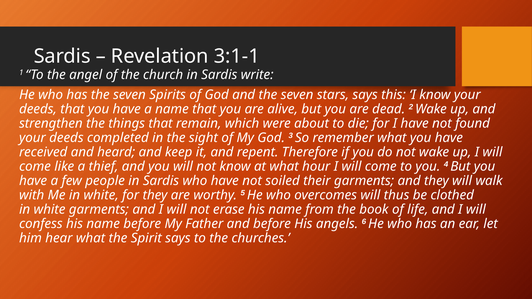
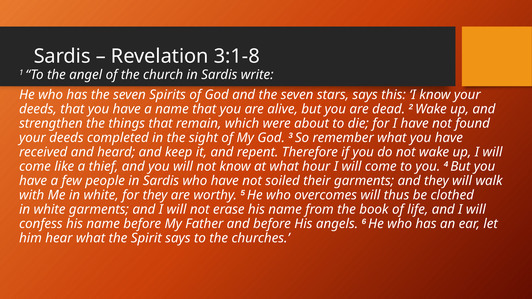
3:1-1: 3:1-1 -> 3:1-8
